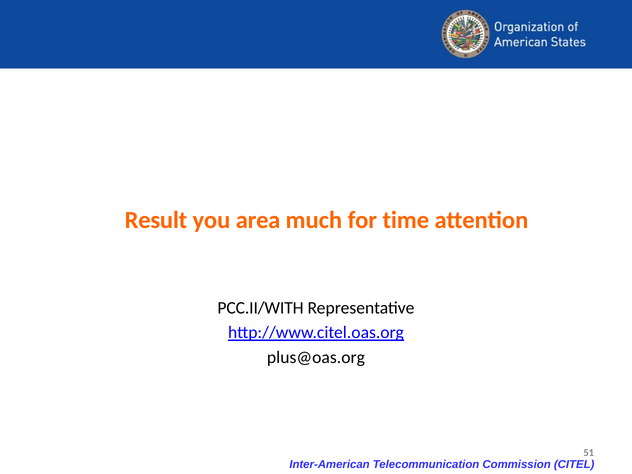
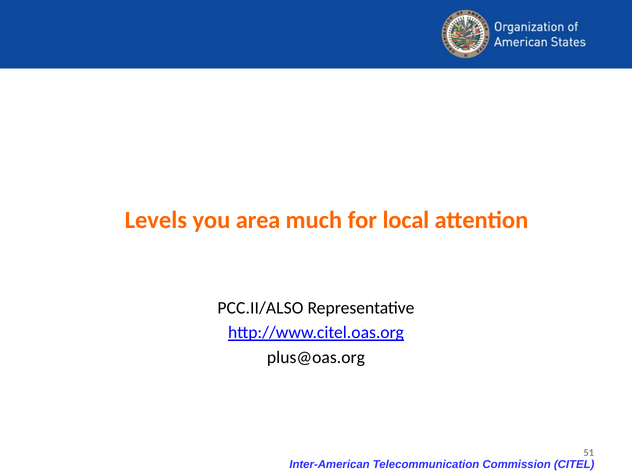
Result: Result -> Levels
time: time -> local
PCC.II/WITH: PCC.II/WITH -> PCC.II/ALSO
